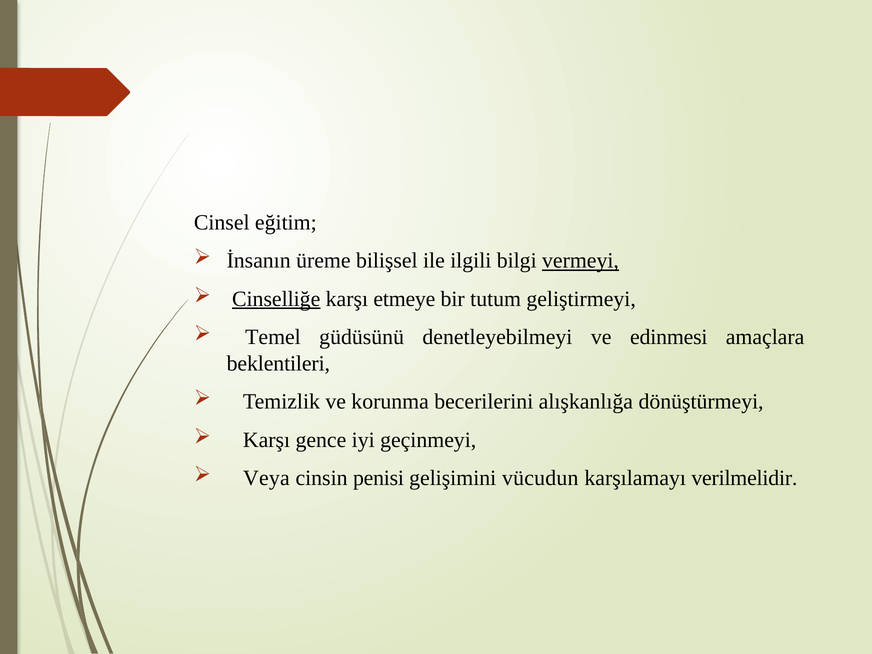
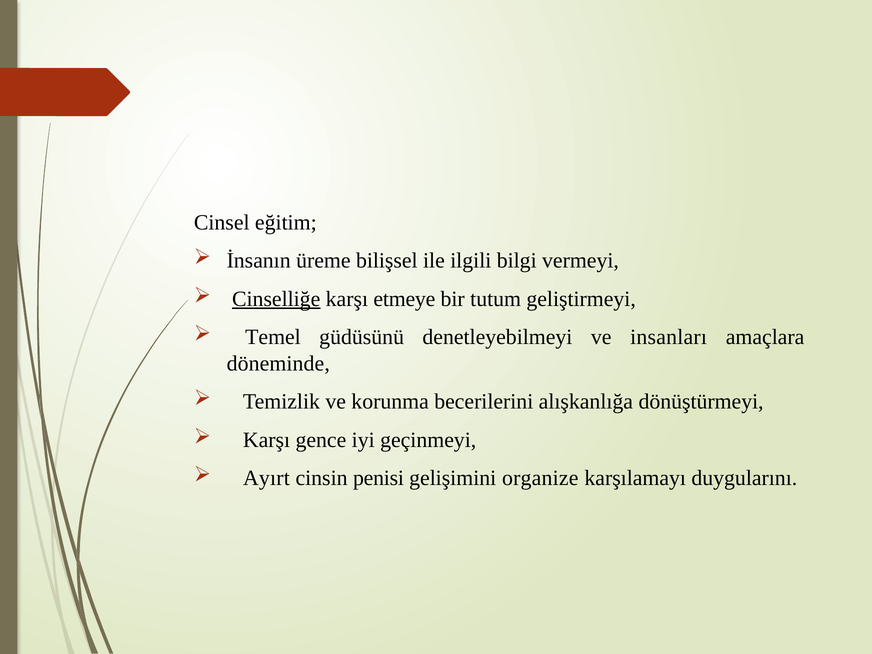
vermeyi underline: present -> none
edinmesi: edinmesi -> insanları
beklentileri: beklentileri -> döneminde
Veya: Veya -> Ayırt
vücudun: vücudun -> organize
verilmelidir: verilmelidir -> duygularını
